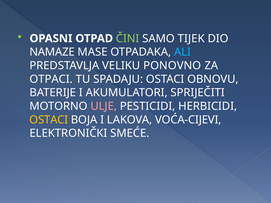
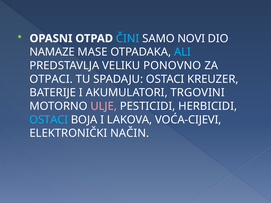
ČINI colour: light green -> light blue
TIJEK: TIJEK -> NOVI
OBNOVU: OBNOVU -> KREUZER
SPRIJEČITI: SPRIJEČITI -> TRGOVINI
OSTACI at (49, 120) colour: yellow -> light blue
SMEĆE: SMEĆE -> NAČIN
